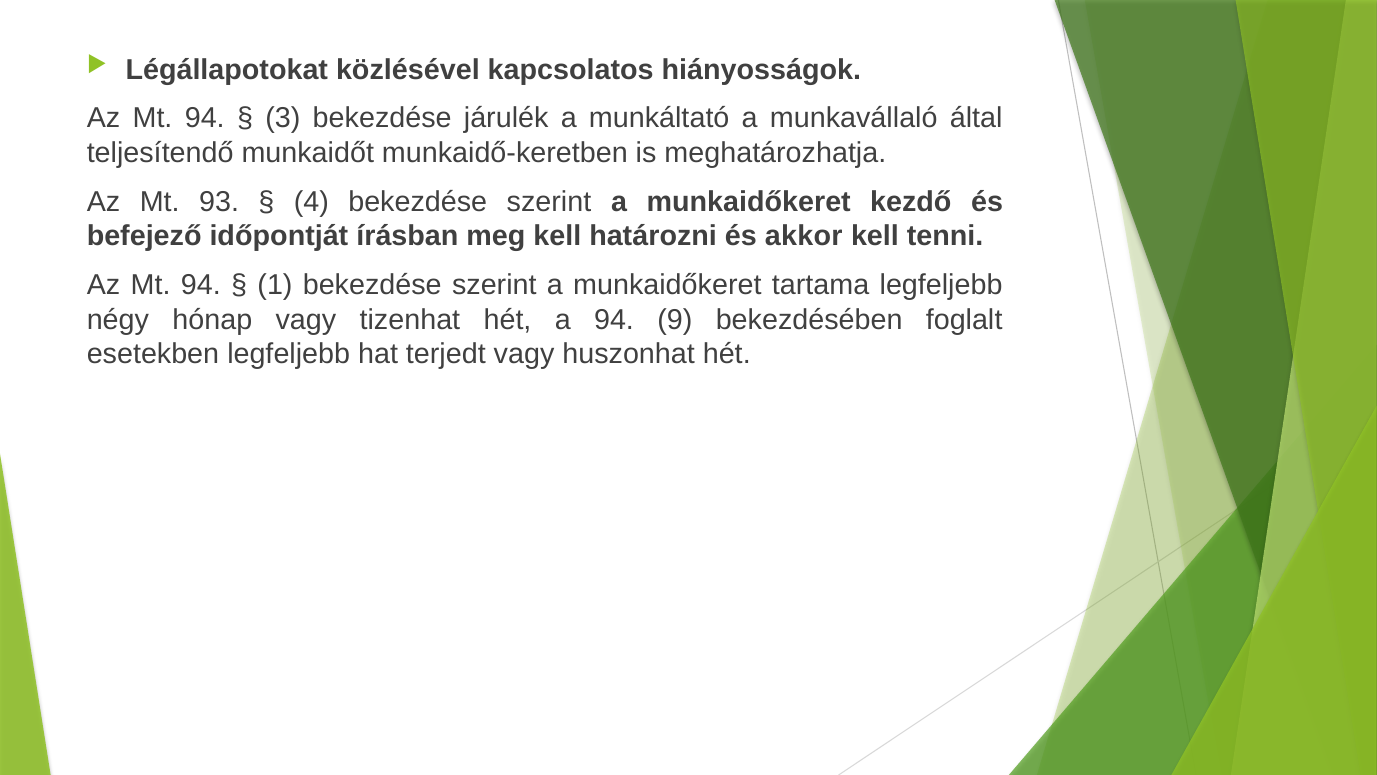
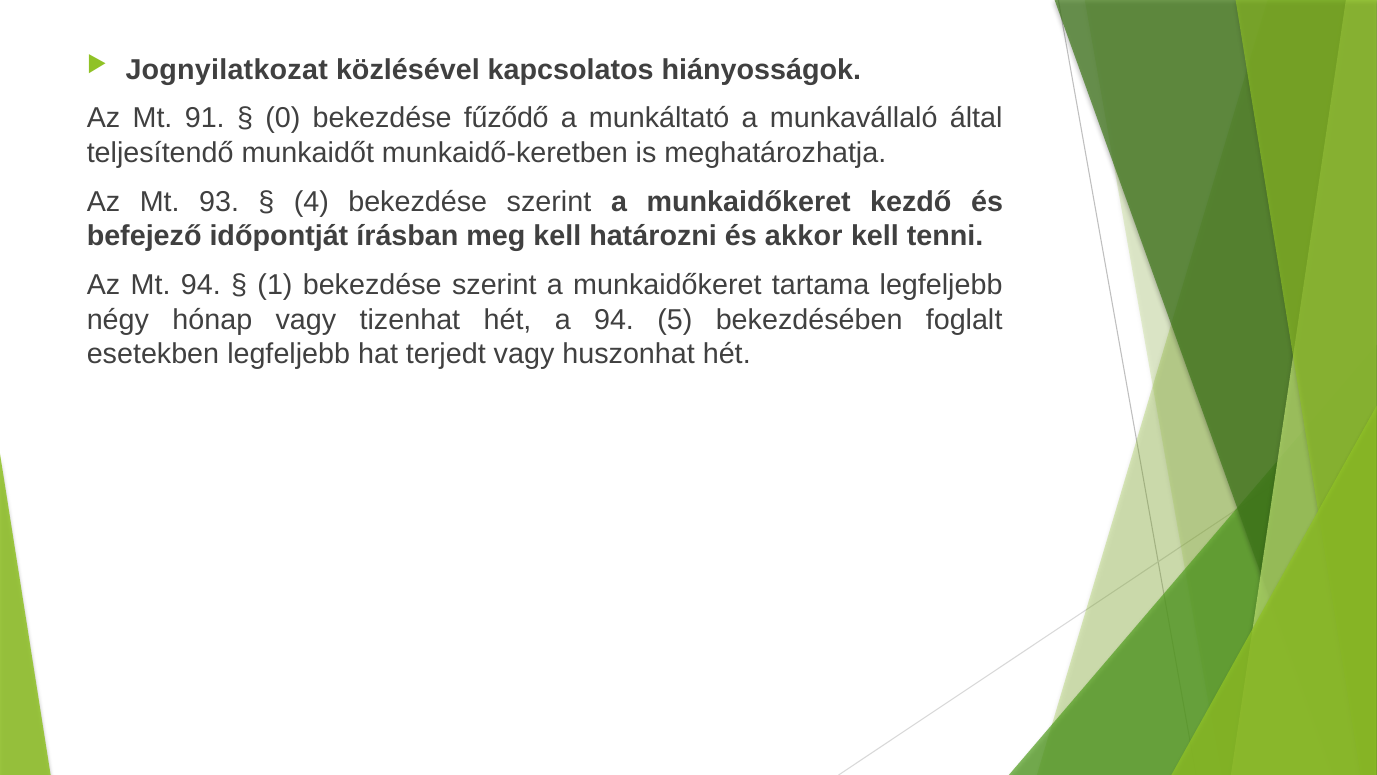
Légállapotokat: Légállapotokat -> Jognyilatkozat
94 at (205, 118): 94 -> 91
3: 3 -> 0
járulék: járulék -> fűződő
9: 9 -> 5
